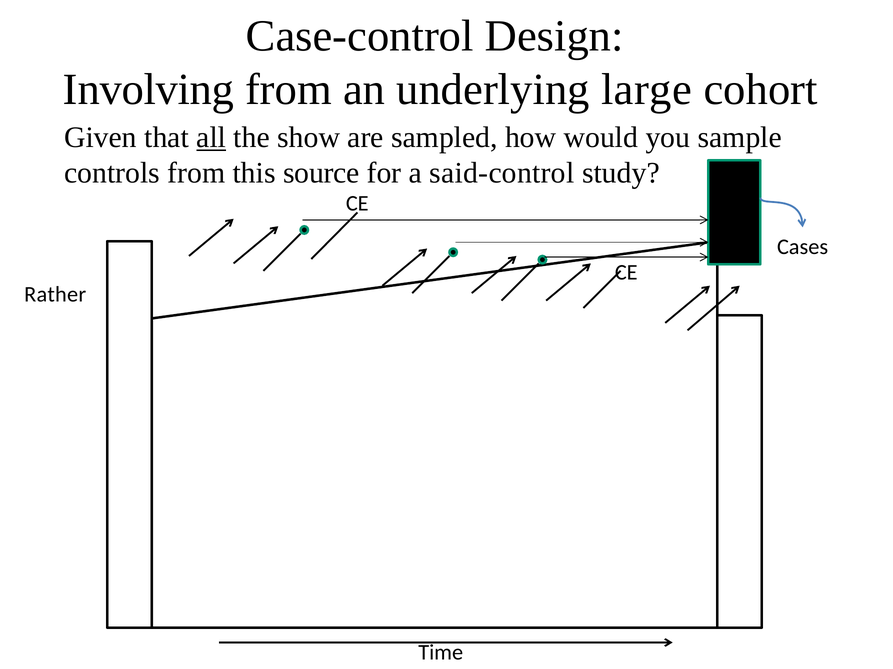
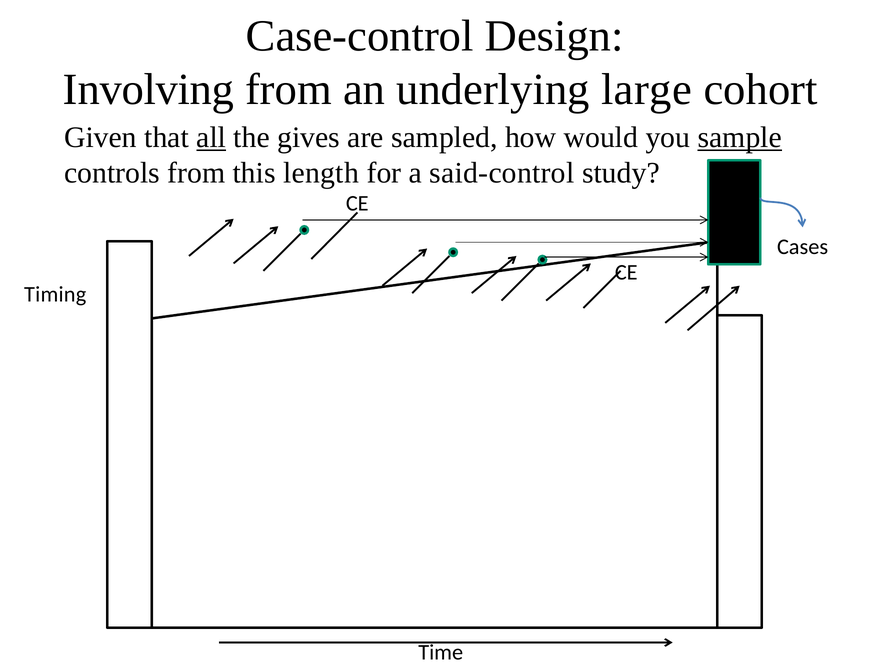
show: show -> gives
sample underline: none -> present
source: source -> length
Rather: Rather -> Timing
